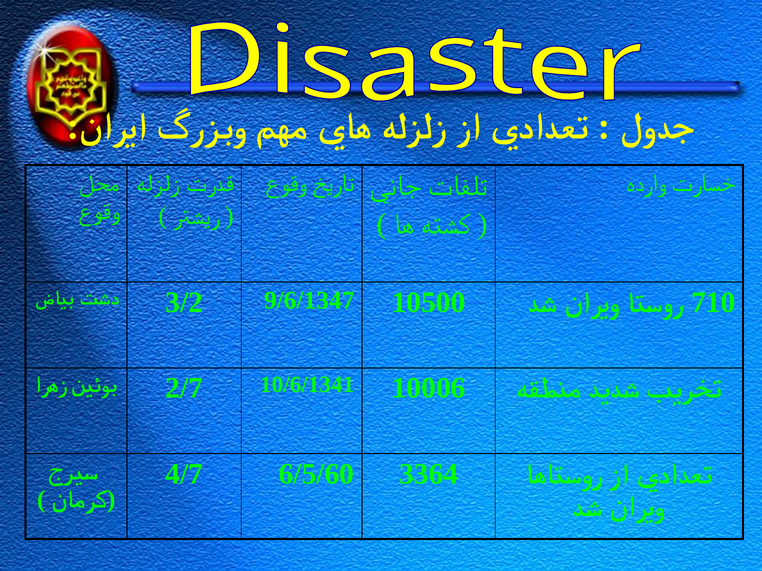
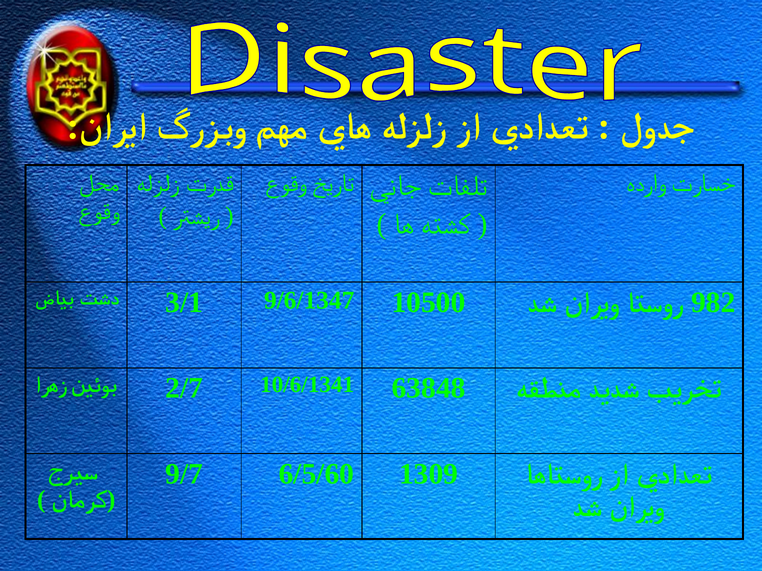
3/2: 3/2 -> 3/1
710: 710 -> 982
10006: 10006 -> 63848
4/7: 4/7 -> 9/7
3364: 3364 -> 1309
